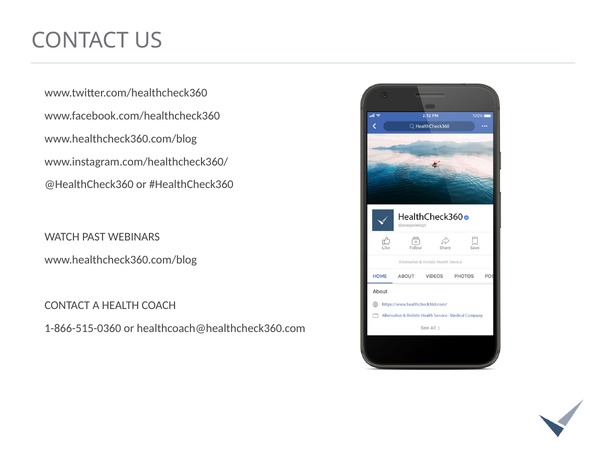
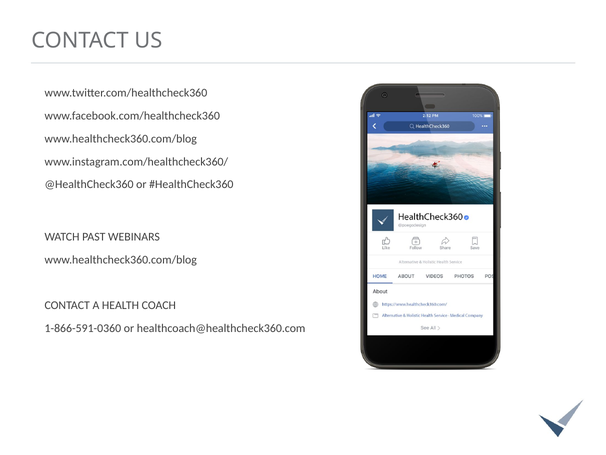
1-866-515-0360: 1-866-515-0360 -> 1-866-591-0360
